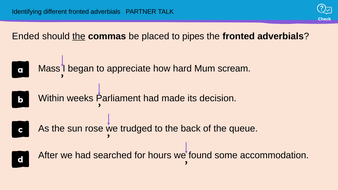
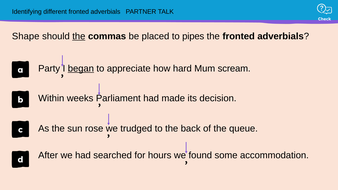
Ended: Ended -> Shape
Mass: Mass -> Party
began underline: none -> present
